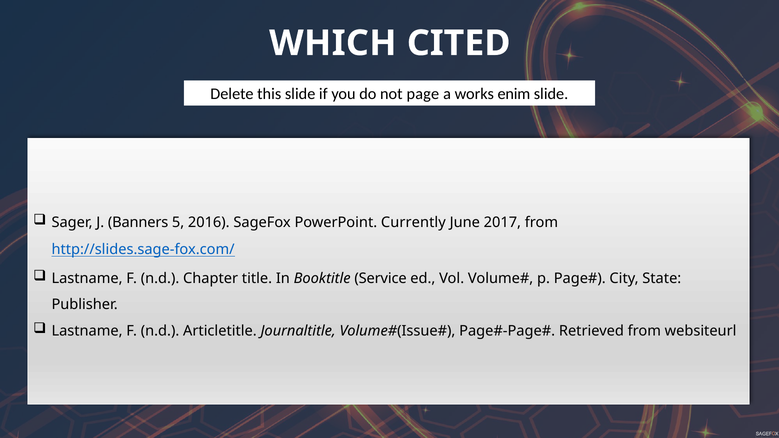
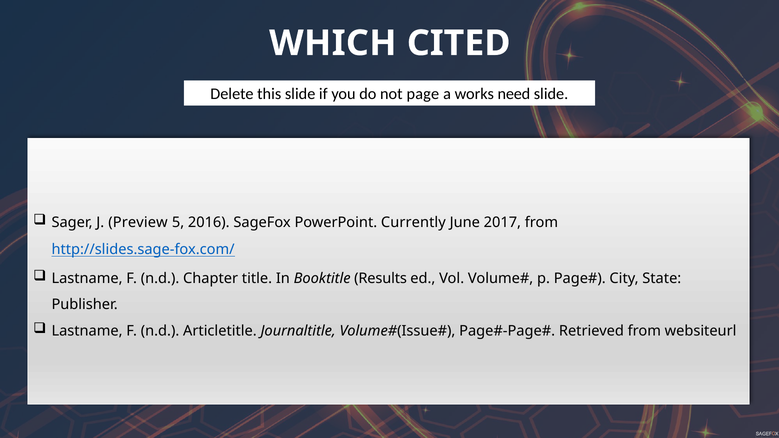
enim: enim -> need
Banners: Banners -> Preview
Service: Service -> Results
